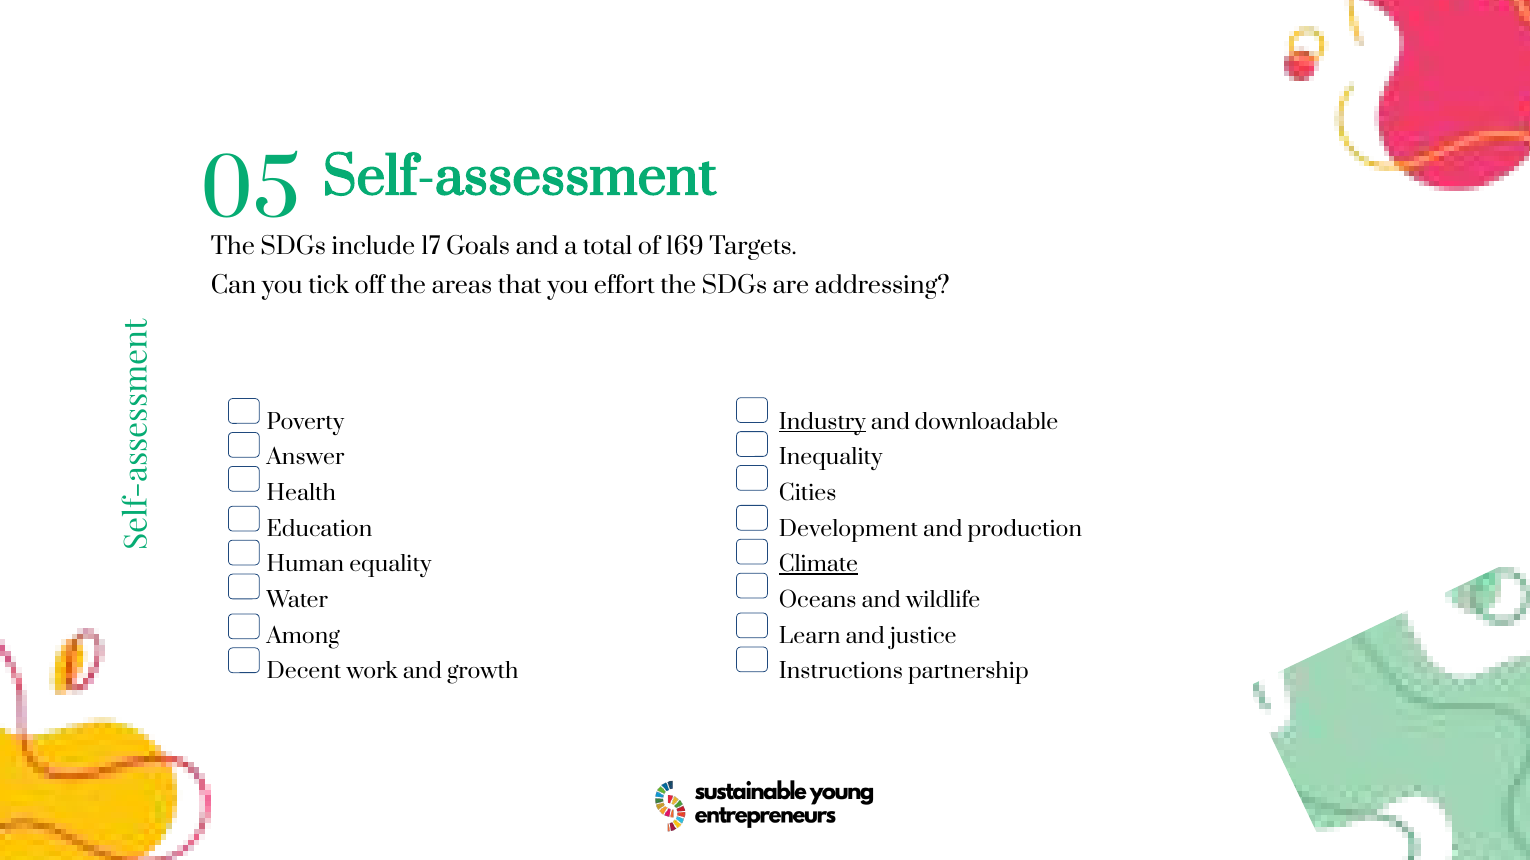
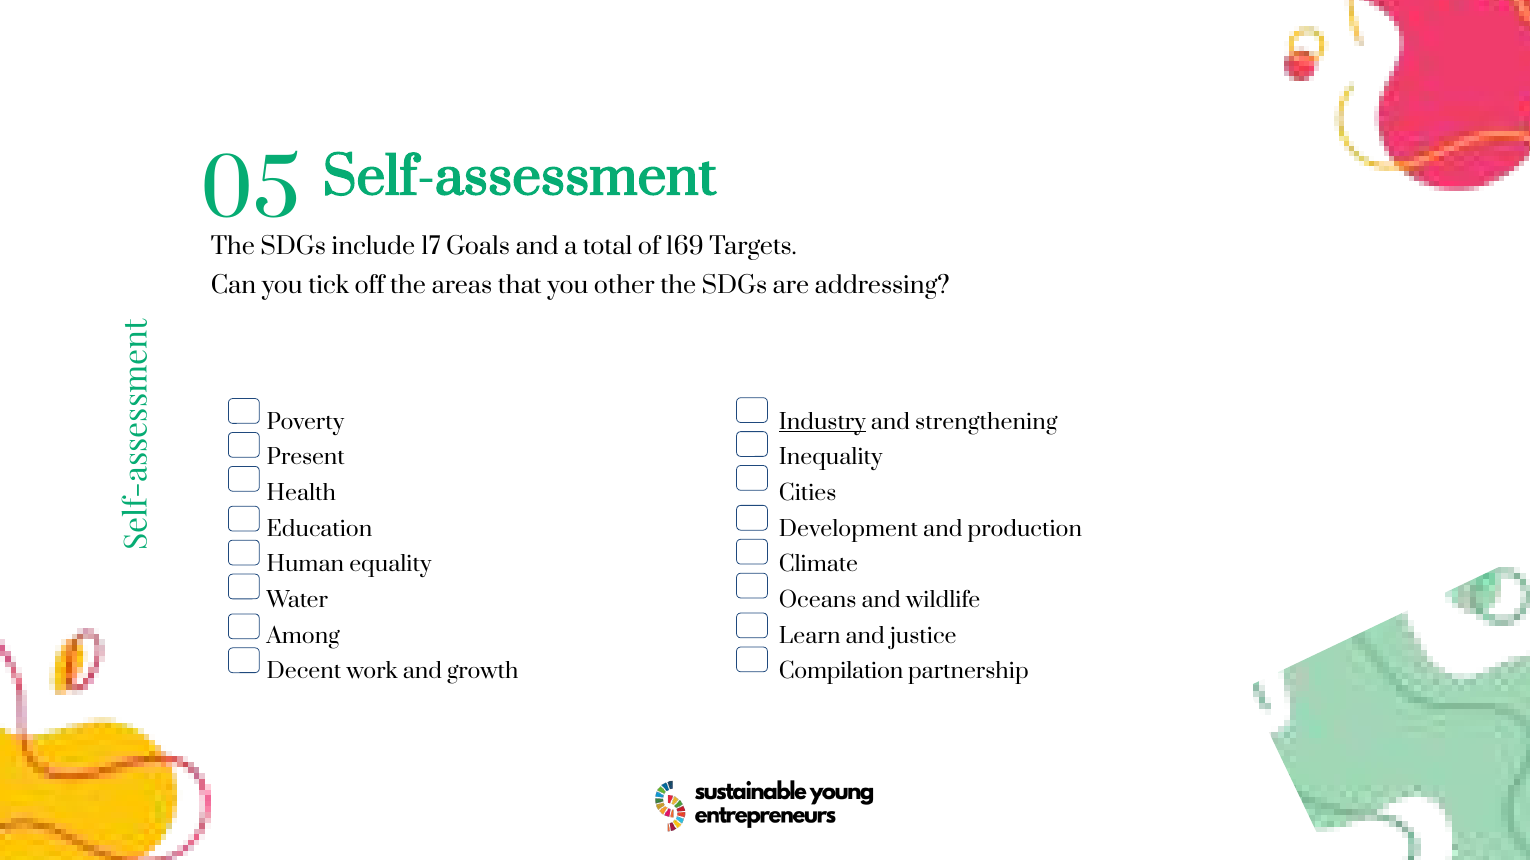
effort: effort -> other
downloadable: downloadable -> strengthening
Answer: Answer -> Present
Climate underline: present -> none
Instructions: Instructions -> Compilation
